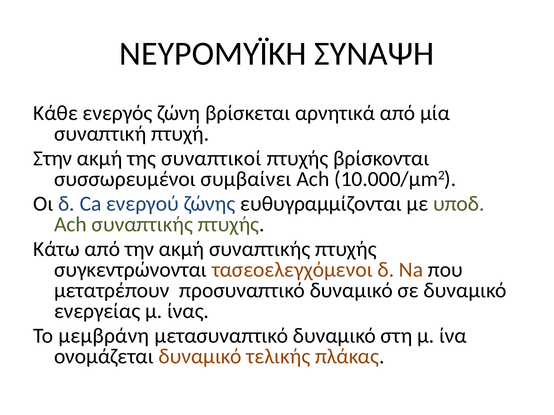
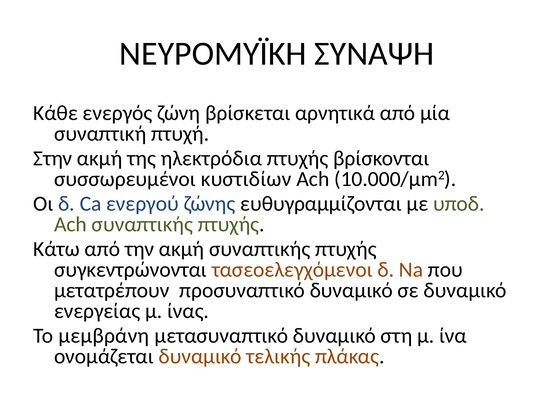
συναπτικοί: συναπτικοί -> ηλεκτρόδια
συμβαίνει: συμβαίνει -> κυστιδίων
